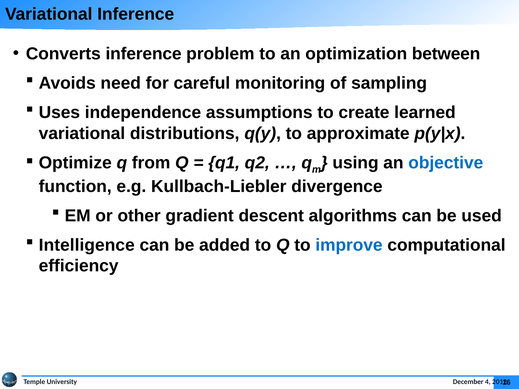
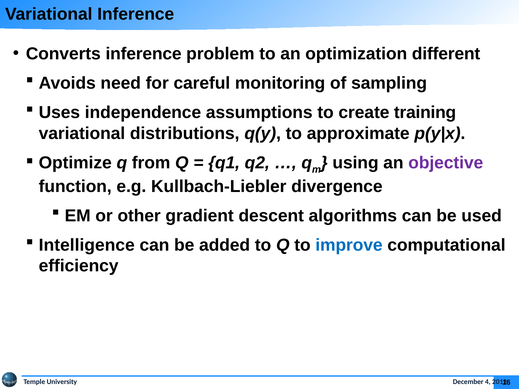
between: between -> different
learned: learned -> training
objective colour: blue -> purple
